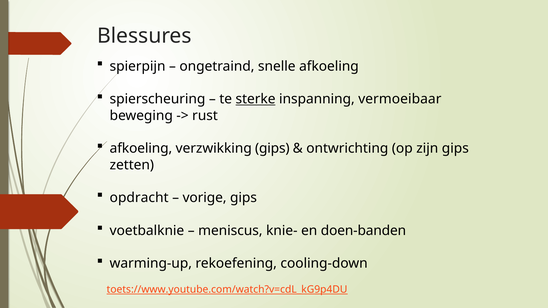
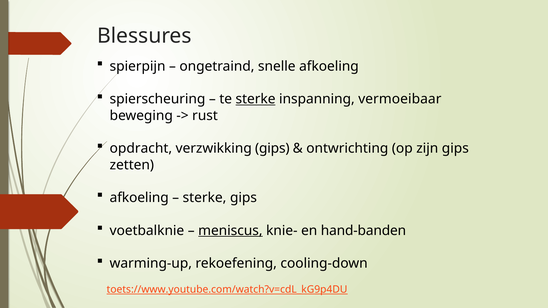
afkoeling at (141, 149): afkoeling -> opdracht
opdracht at (139, 198): opdracht -> afkoeling
vorige at (205, 198): vorige -> sterke
meniscus underline: none -> present
doen-banden: doen-banden -> hand-banden
